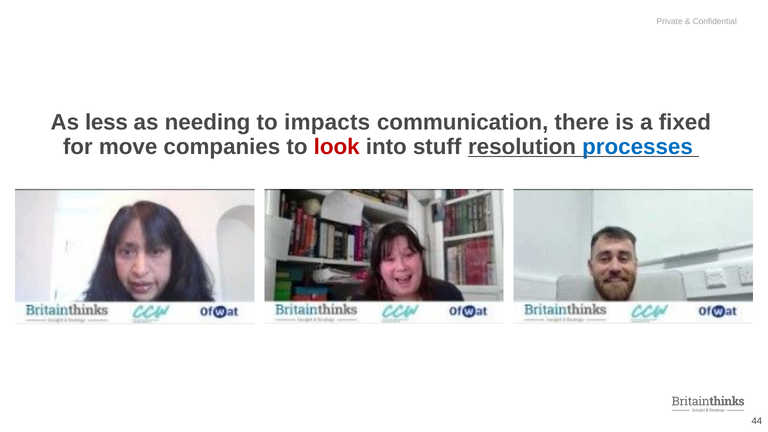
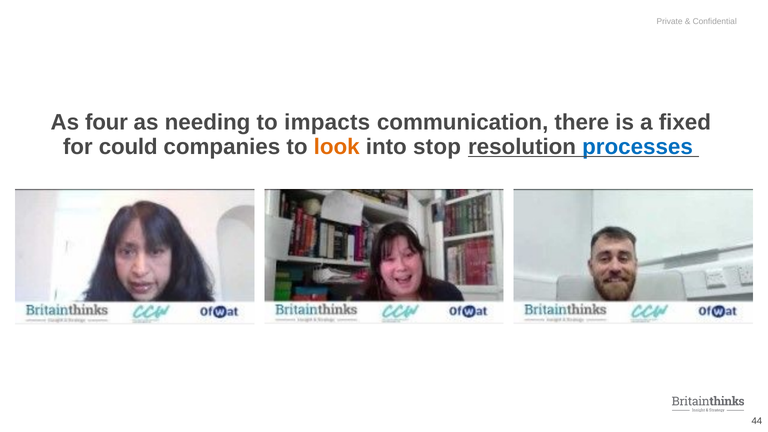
less: less -> four
move: move -> could
look colour: red -> orange
stuff: stuff -> stop
